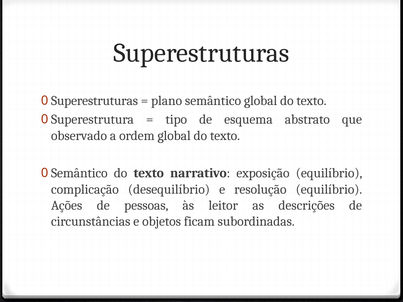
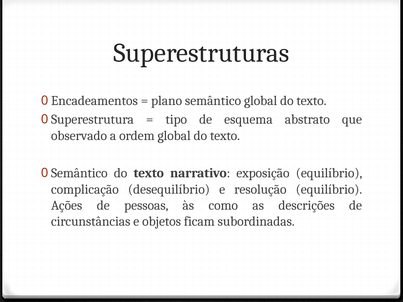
Superestruturas at (95, 101): Superestruturas -> Encadeamentos
leitor: leitor -> como
